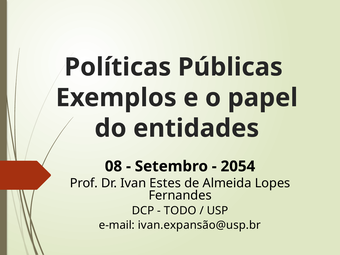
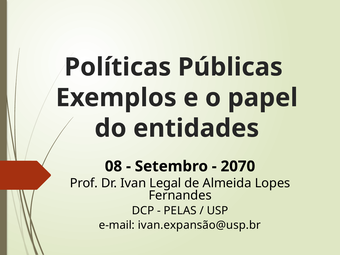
2054: 2054 -> 2070
Estes: Estes -> Legal
TODO: TODO -> PELAS
